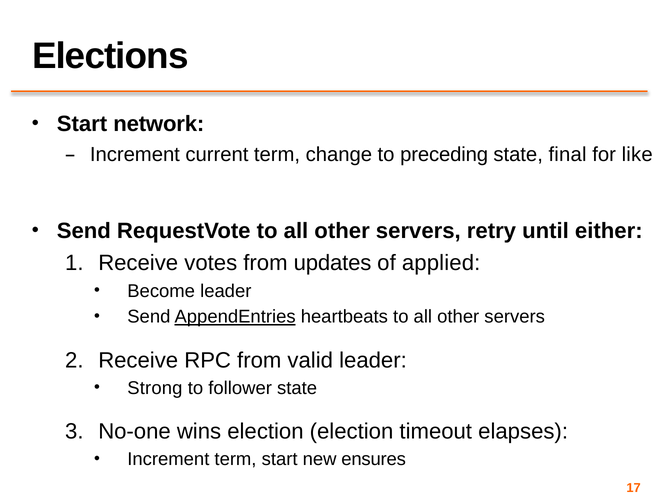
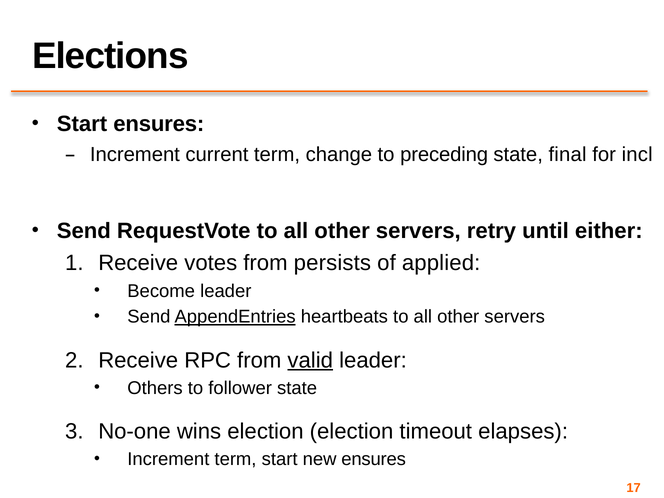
Start network: network -> ensures
like: like -> incl
updates: updates -> persists
valid underline: none -> present
Strong: Strong -> Others
